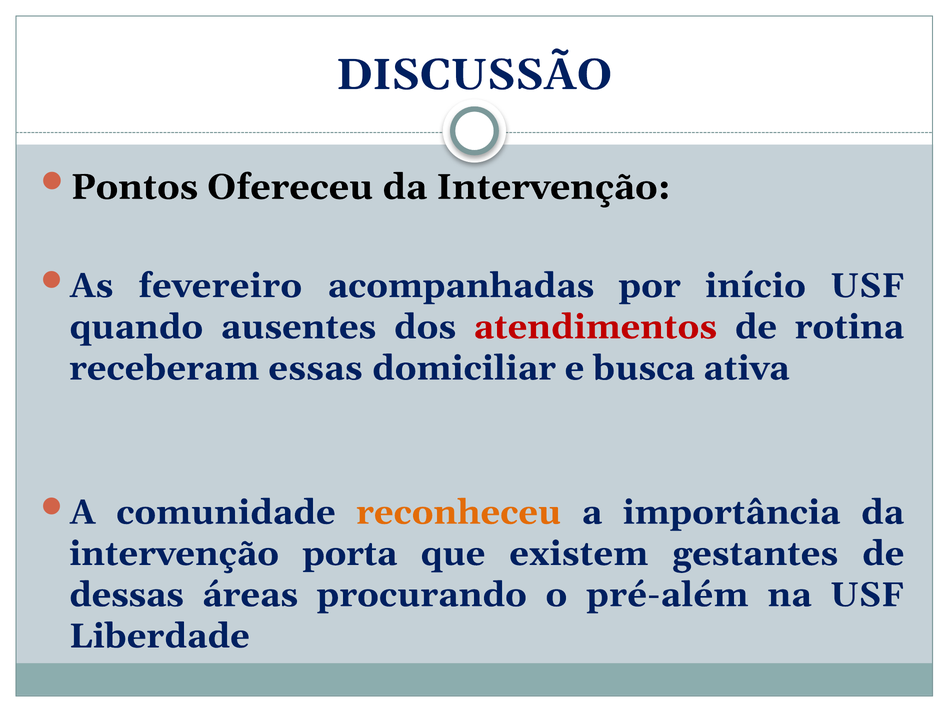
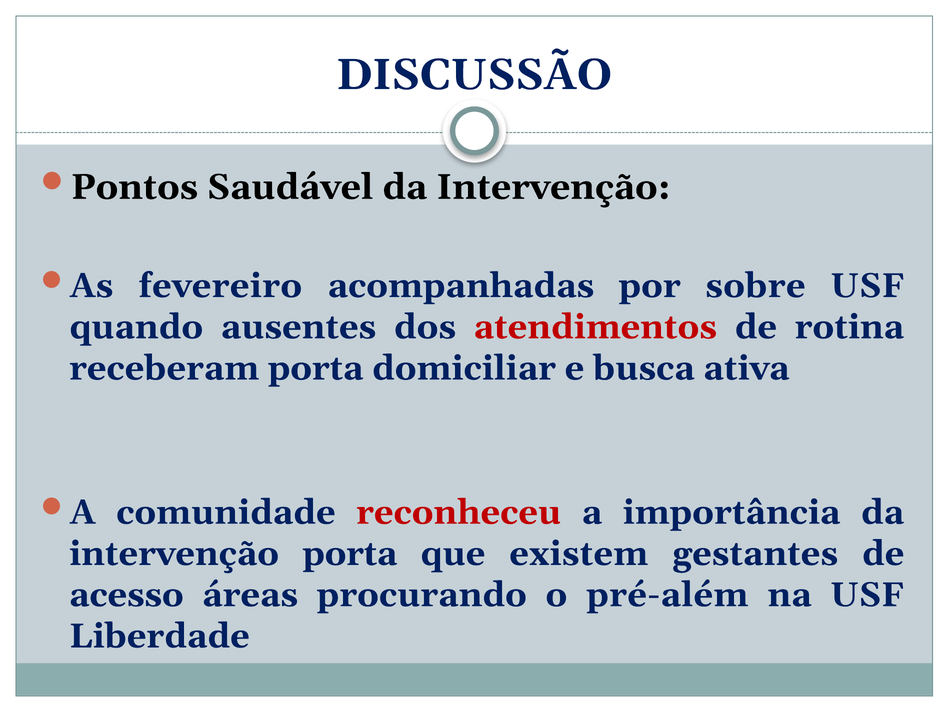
Ofereceu: Ofereceu -> Saudável
início: início -> sobre
receberam essas: essas -> porta
reconheceu colour: orange -> red
dessas: dessas -> acesso
